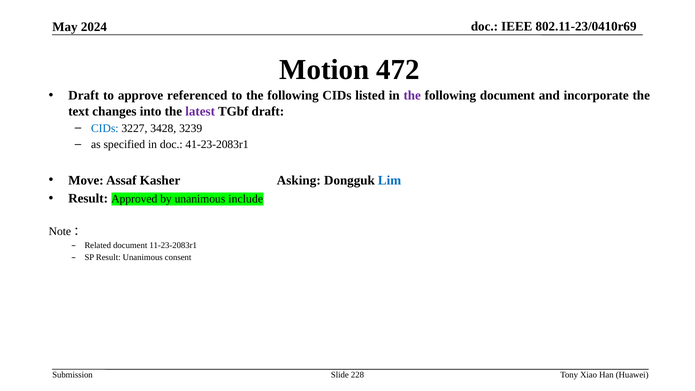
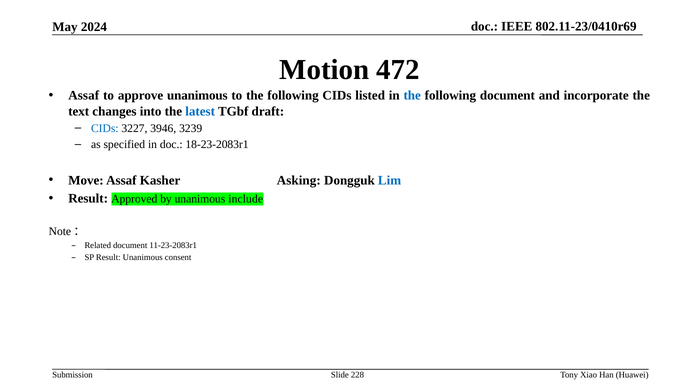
Draft at (84, 96): Draft -> Assaf
approve referenced: referenced -> unanimous
the at (412, 96) colour: purple -> blue
latest colour: purple -> blue
3428: 3428 -> 3946
41-23-2083r1: 41-23-2083r1 -> 18-23-2083r1
